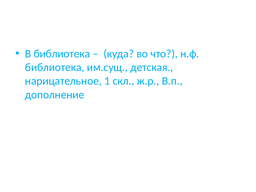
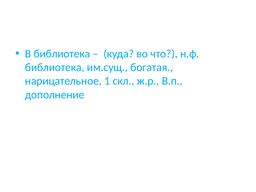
детская: детская -> богатая
